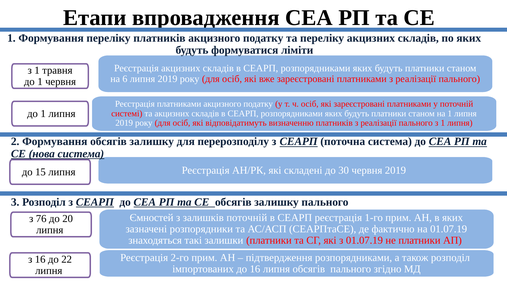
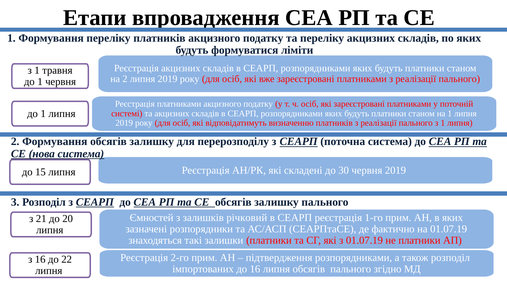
на 6: 6 -> 2
залишків поточній: поточній -> річковий
76: 76 -> 21
